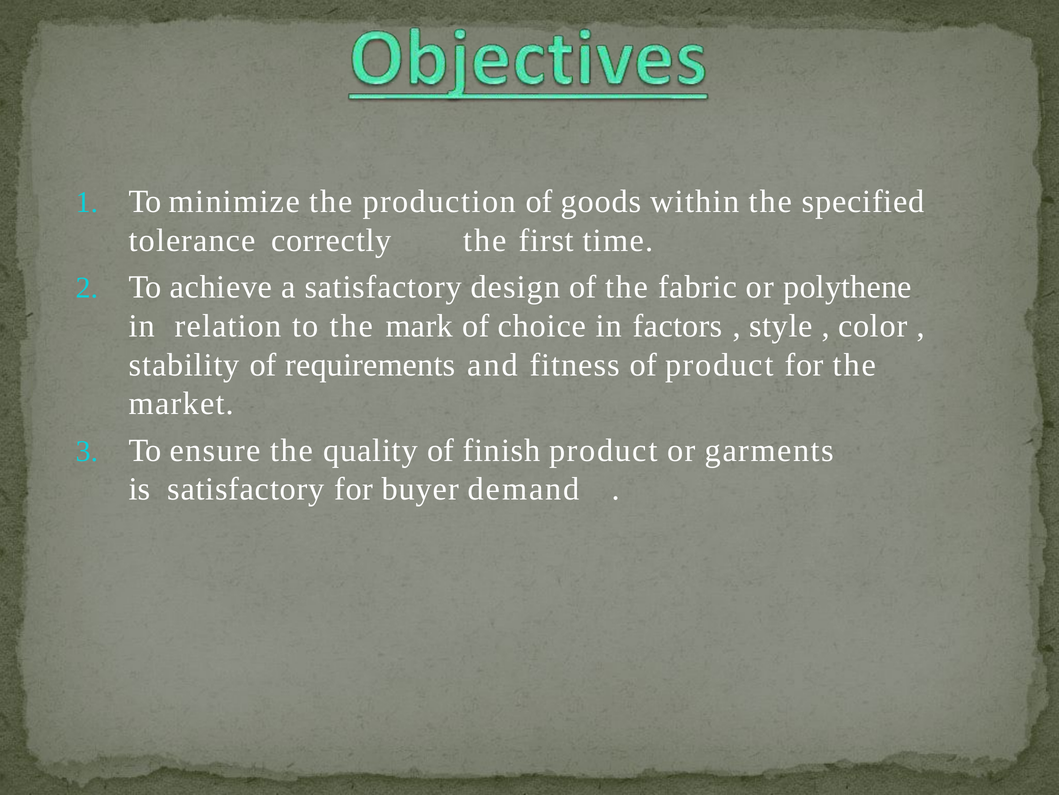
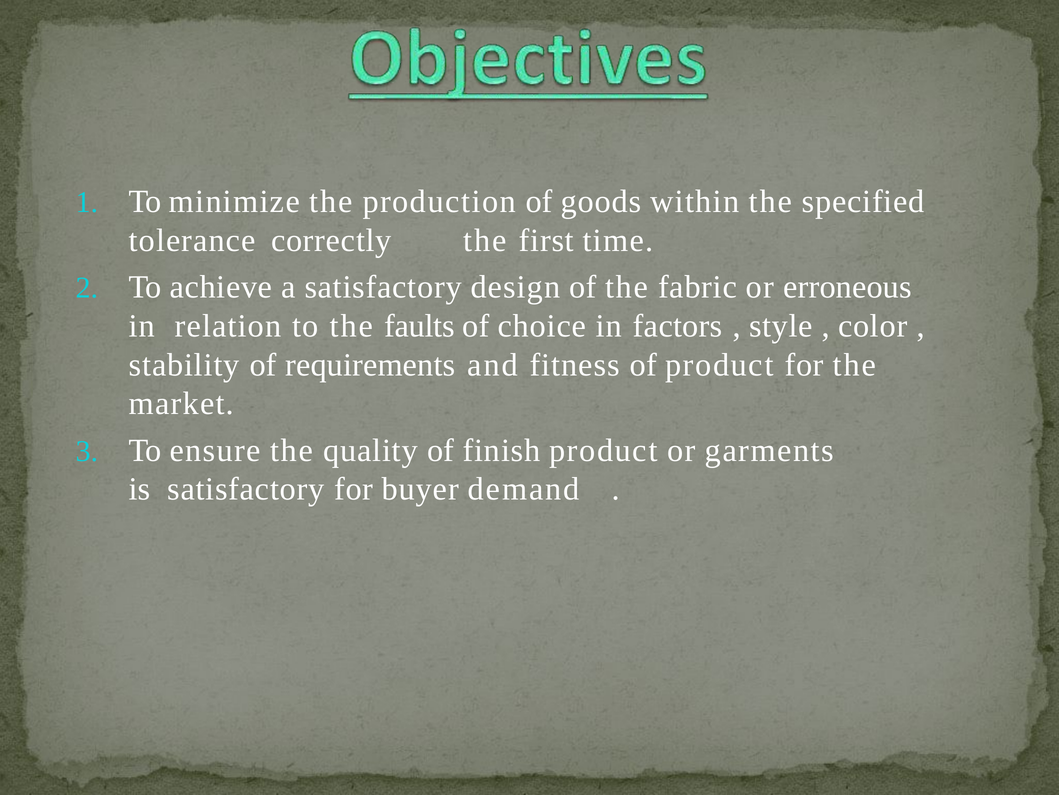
polythene: polythene -> erroneous
mark: mark -> faults
